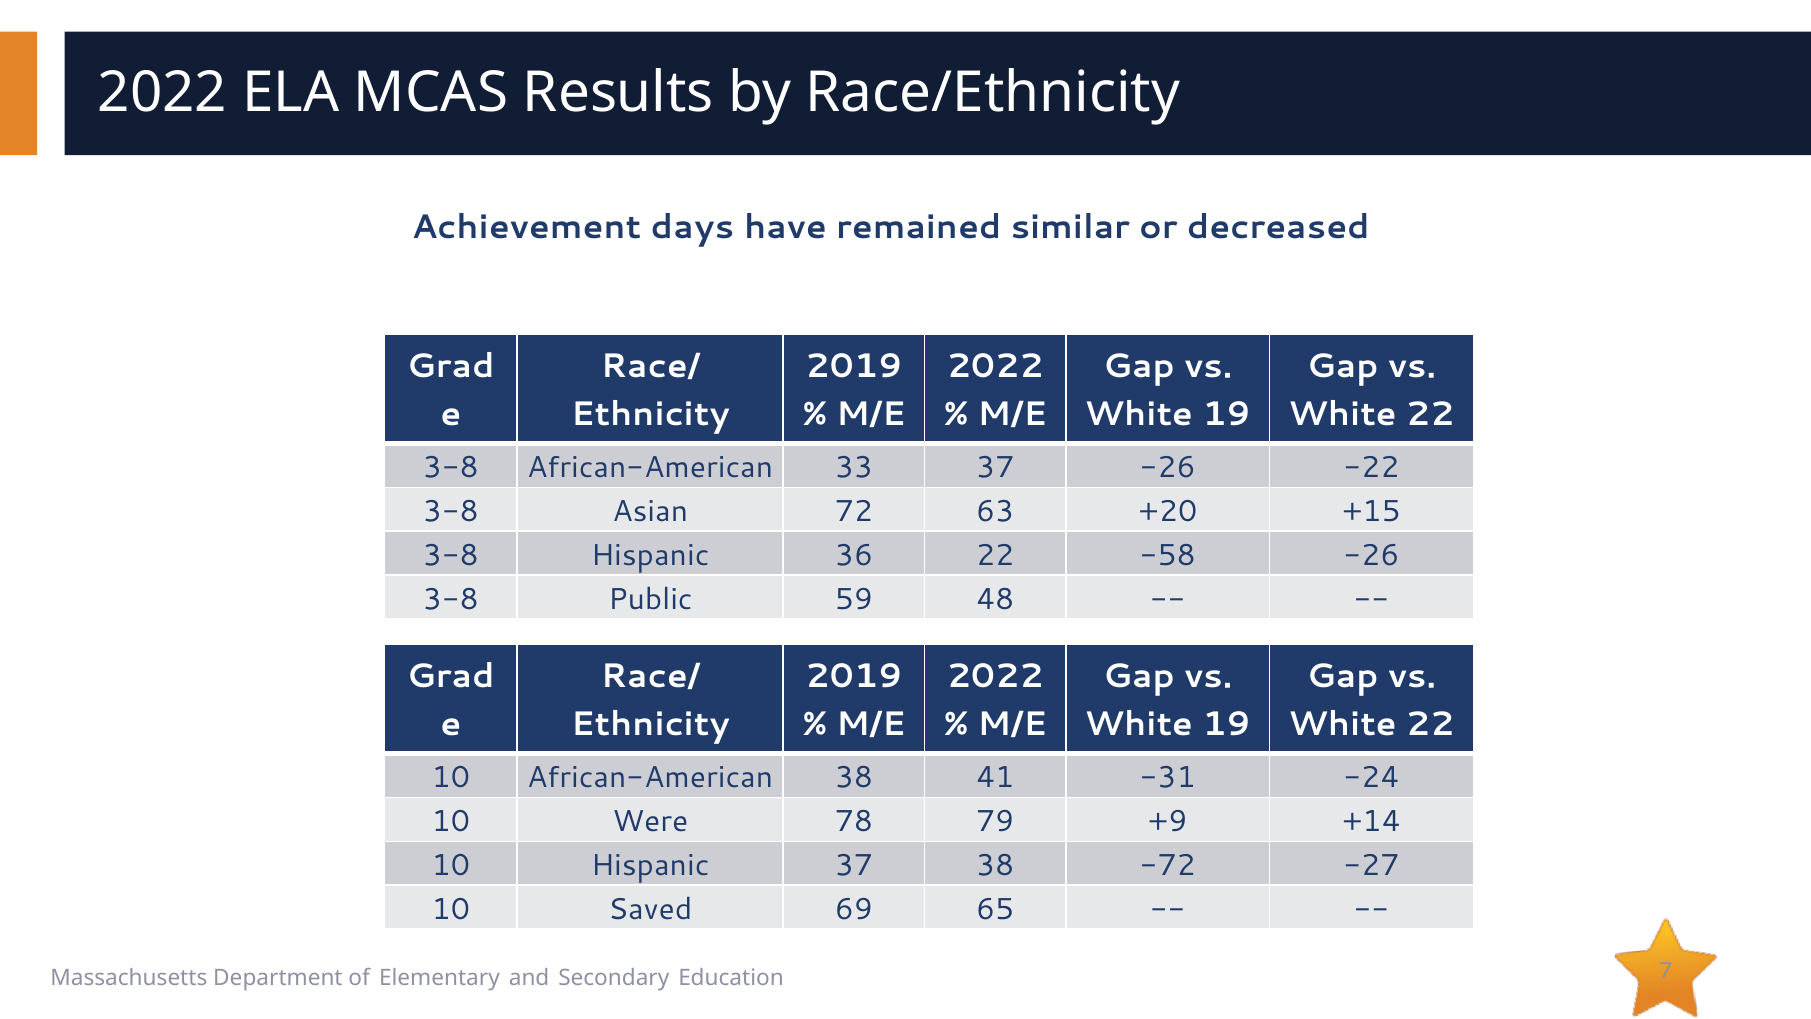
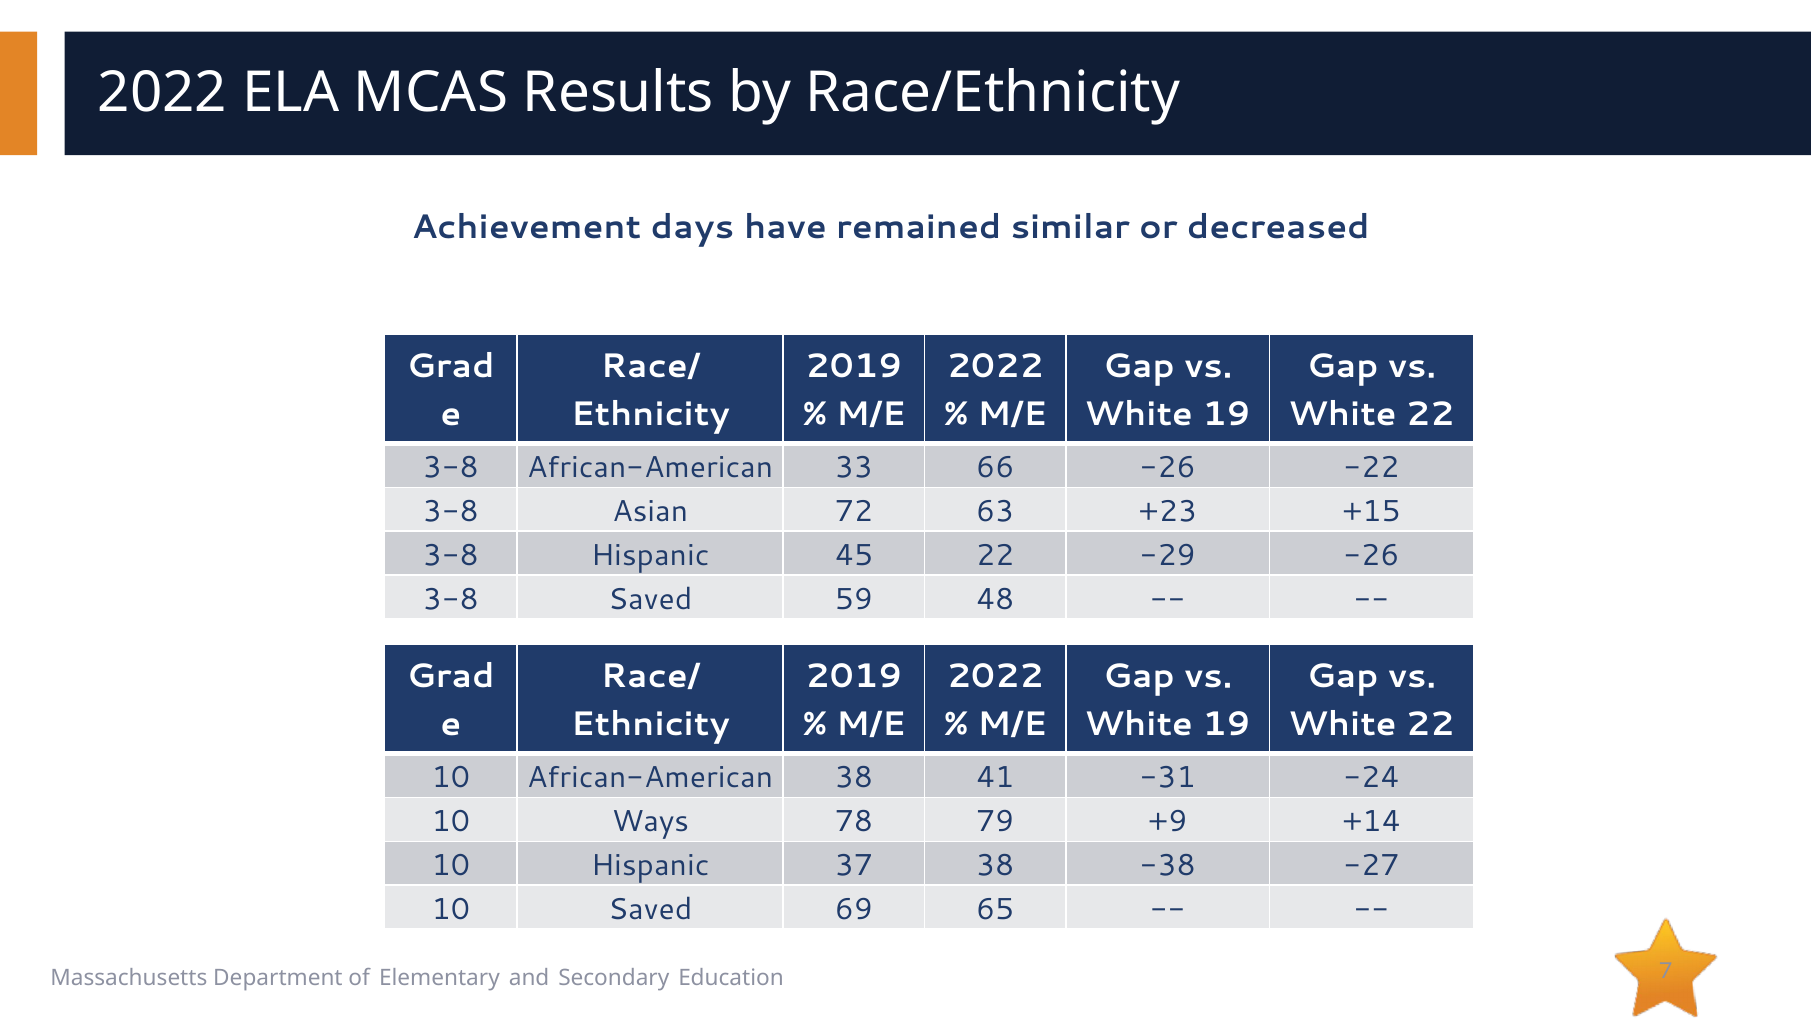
33 37: 37 -> 66
+20: +20 -> +23
36: 36 -> 45
-58: -58 -> -29
3-8 Public: Public -> Saved
Were: Were -> Ways
-72: -72 -> -38
